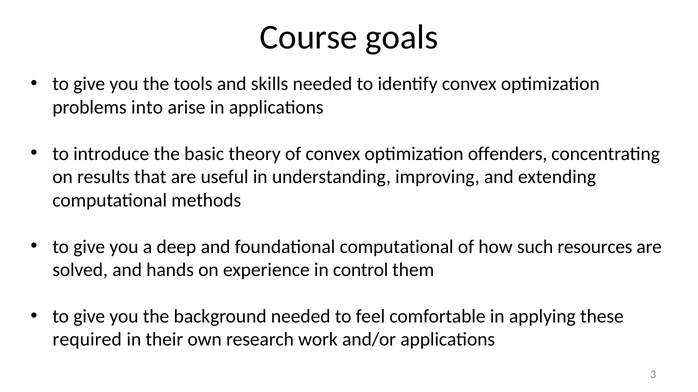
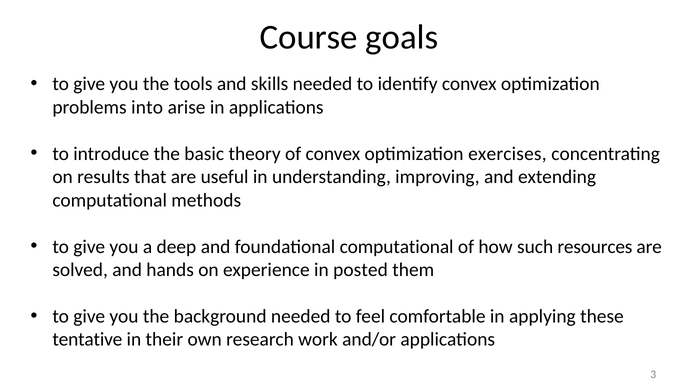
offenders: offenders -> exercises
control: control -> posted
required: required -> tentative
